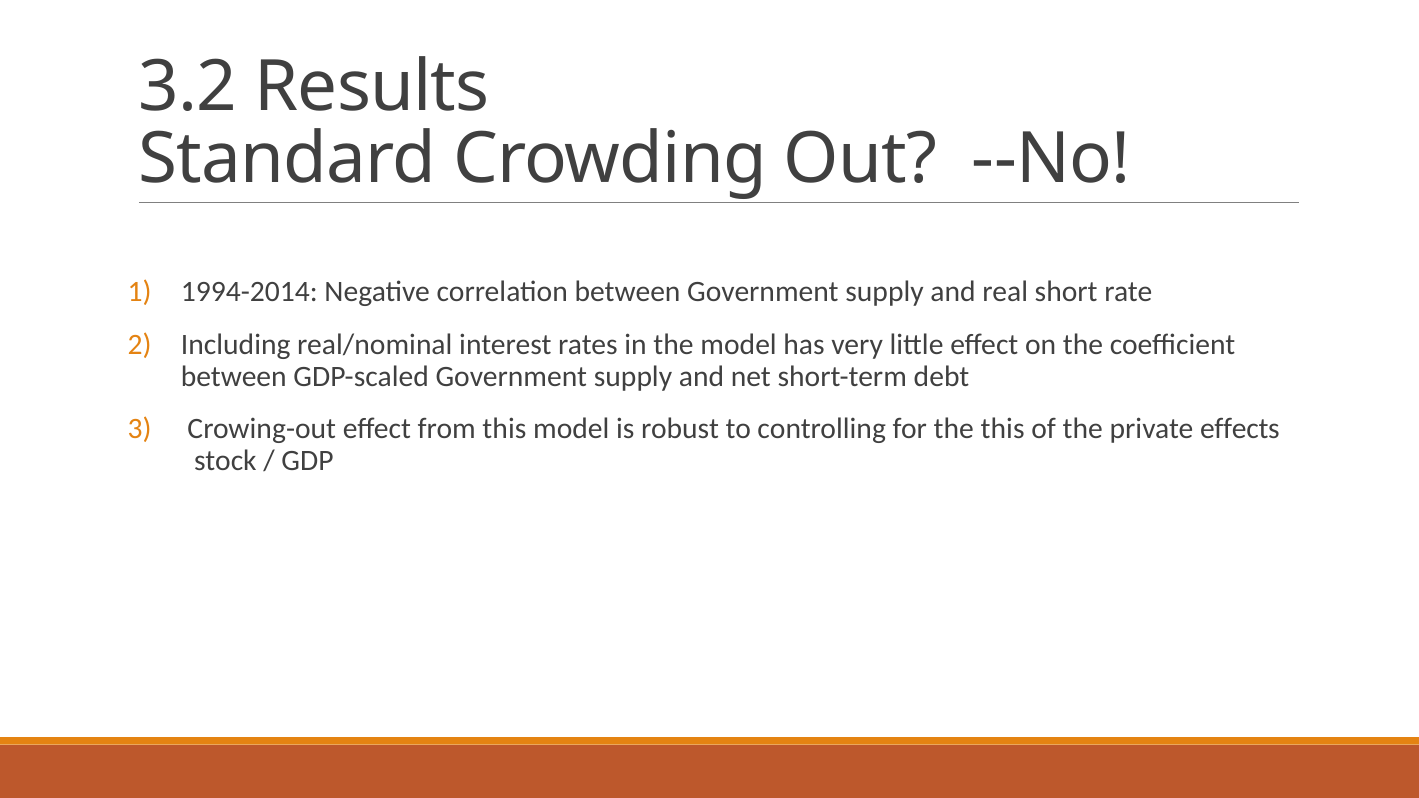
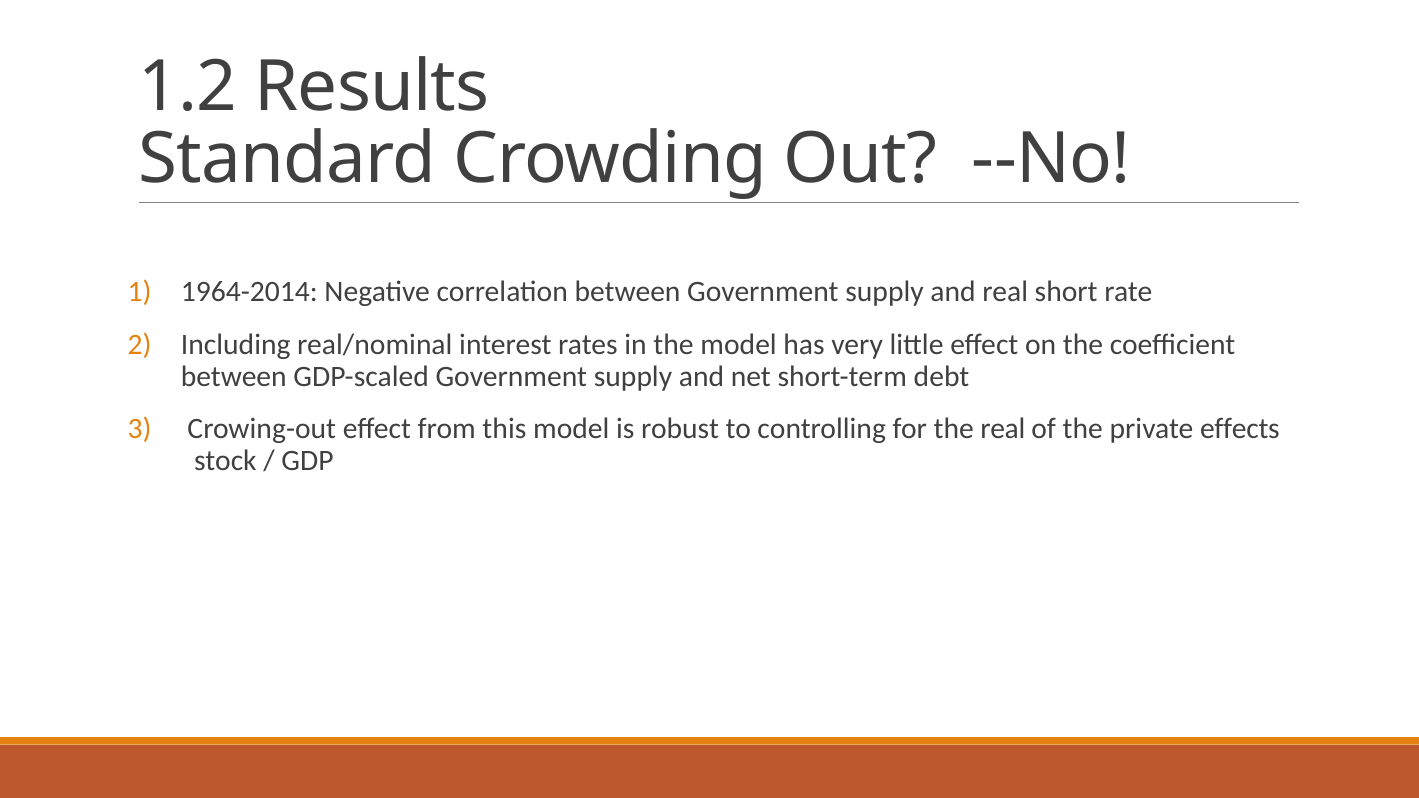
3.2: 3.2 -> 1.2
1994-2014: 1994-2014 -> 1964-2014
the this: this -> real
